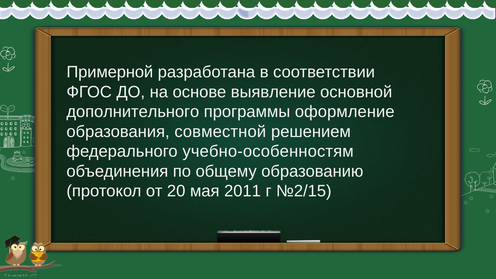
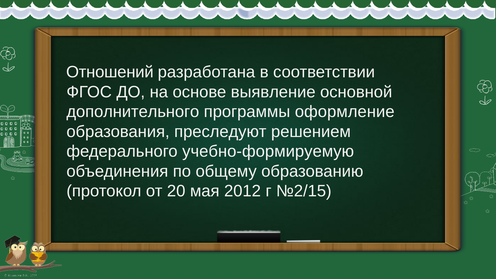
Примерной: Примерной -> Отношений
совместной: совместной -> преследуют
учебно-особенностям: учебно-особенностям -> учебно-формируемую
2011: 2011 -> 2012
